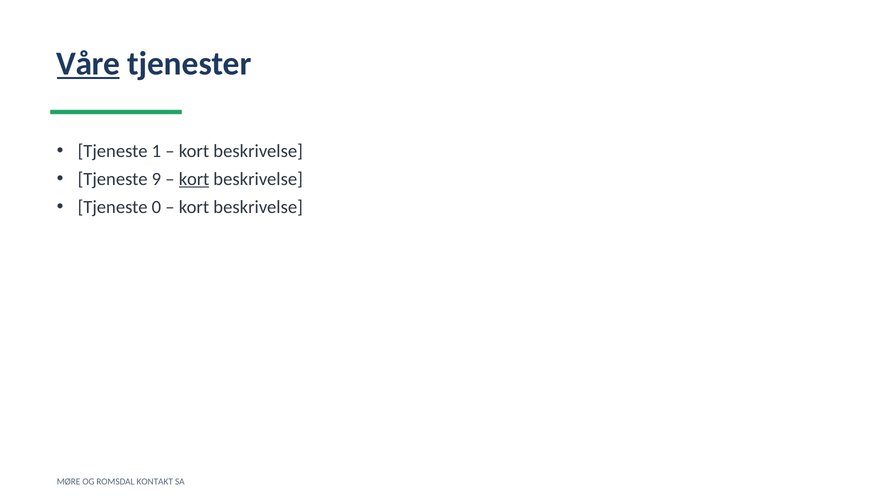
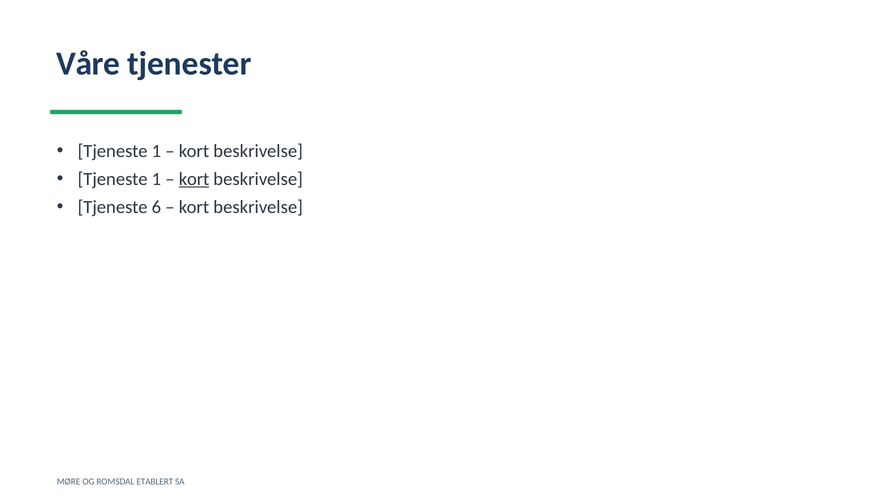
Våre underline: present -> none
9 at (156, 179): 9 -> 1
0: 0 -> 6
KONTAKT: KONTAKT -> ETABLERT
